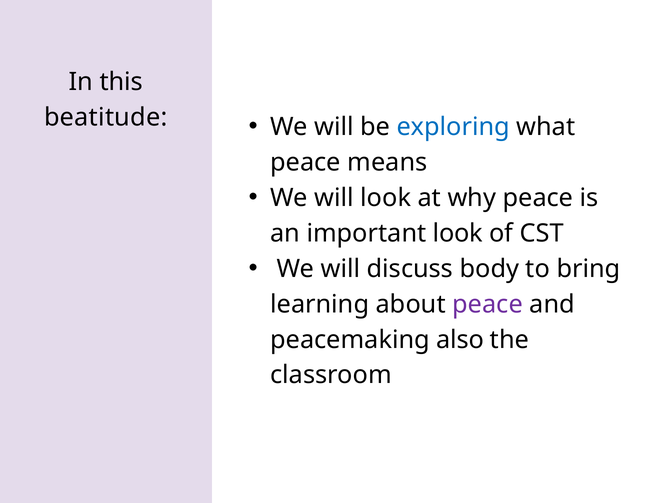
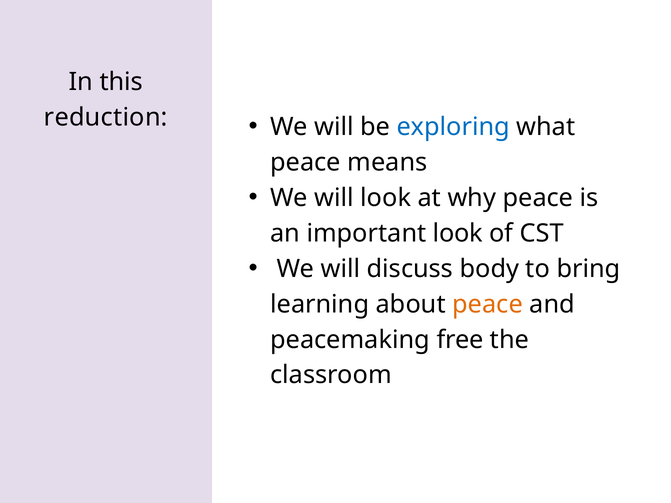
beatitude: beatitude -> reduction
peace at (488, 304) colour: purple -> orange
also: also -> free
